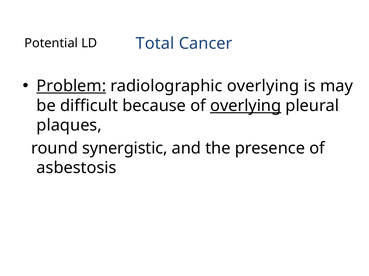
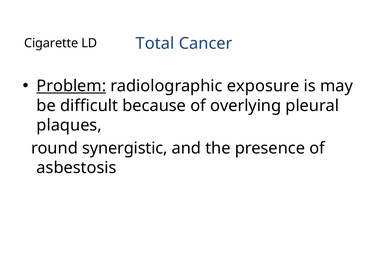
Potential: Potential -> Cigarette
radiolographic overlying: overlying -> exposure
overlying at (246, 106) underline: present -> none
